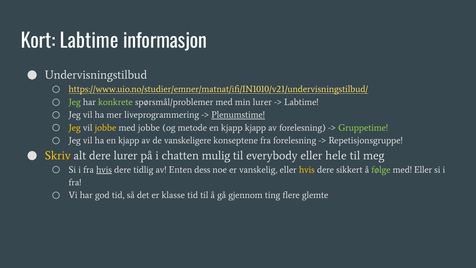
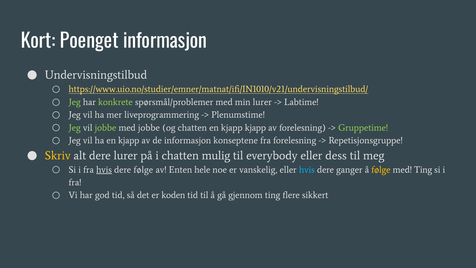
Kort Labtime: Labtime -> Poenget
Plenumstime underline: present -> none
Jeg at (75, 128) colour: yellow -> light green
jobbe at (105, 128) colour: yellow -> light green
og metode: metode -> chatten
de vanskeligere: vanskeligere -> informasjon
hele: hele -> dess
dere tidlig: tidlig -> følge
dess: dess -> hele
hvis at (307, 170) colour: yellow -> light blue
sikkert: sikkert -> ganger
følge at (381, 170) colour: light green -> yellow
med Eller: Eller -> Ting
klasse: klasse -> koden
glemte: glemte -> sikkert
